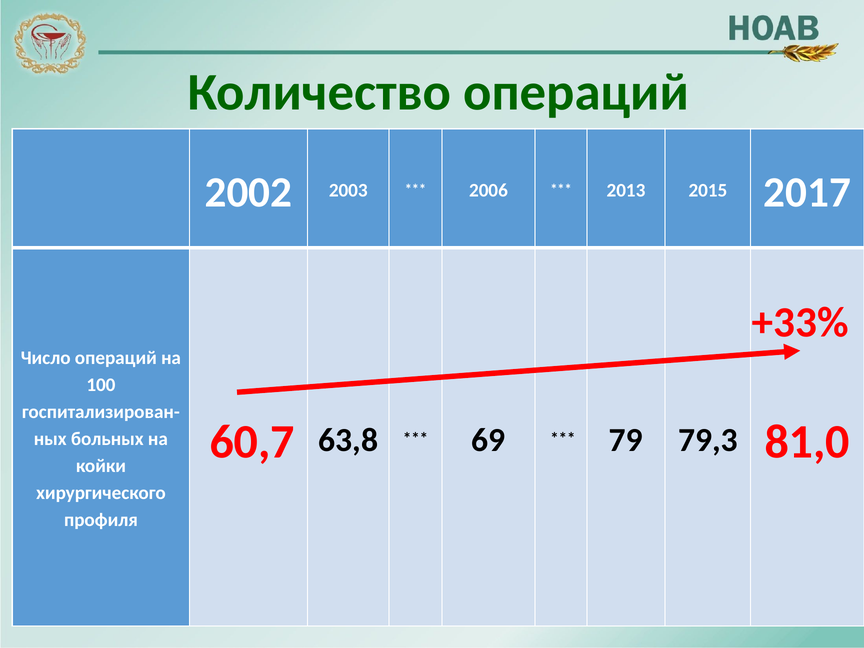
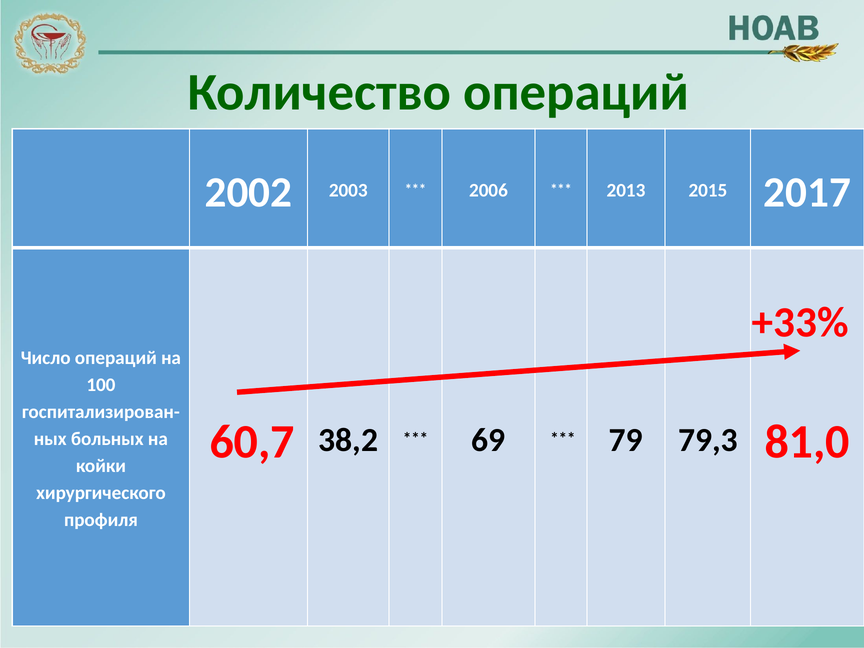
63,8: 63,8 -> 38,2
